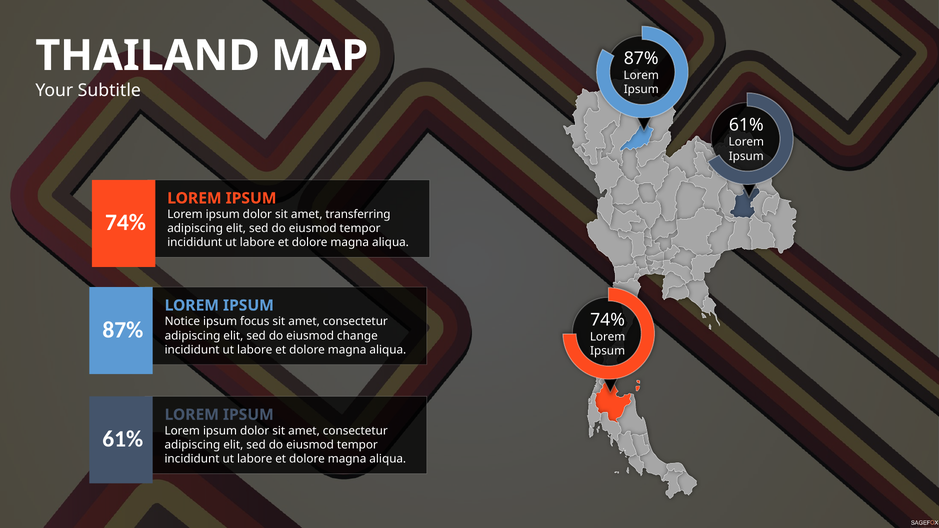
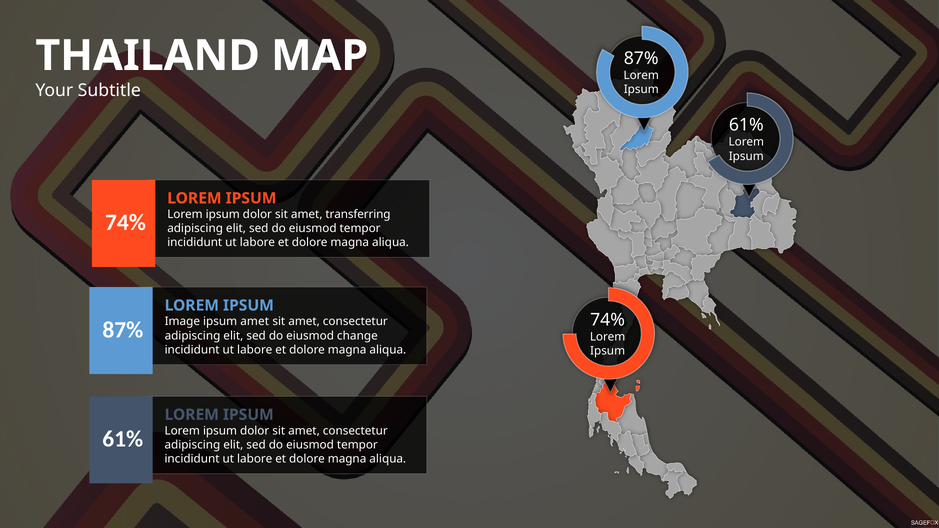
Notice: Notice -> Image
ipsum focus: focus -> amet
